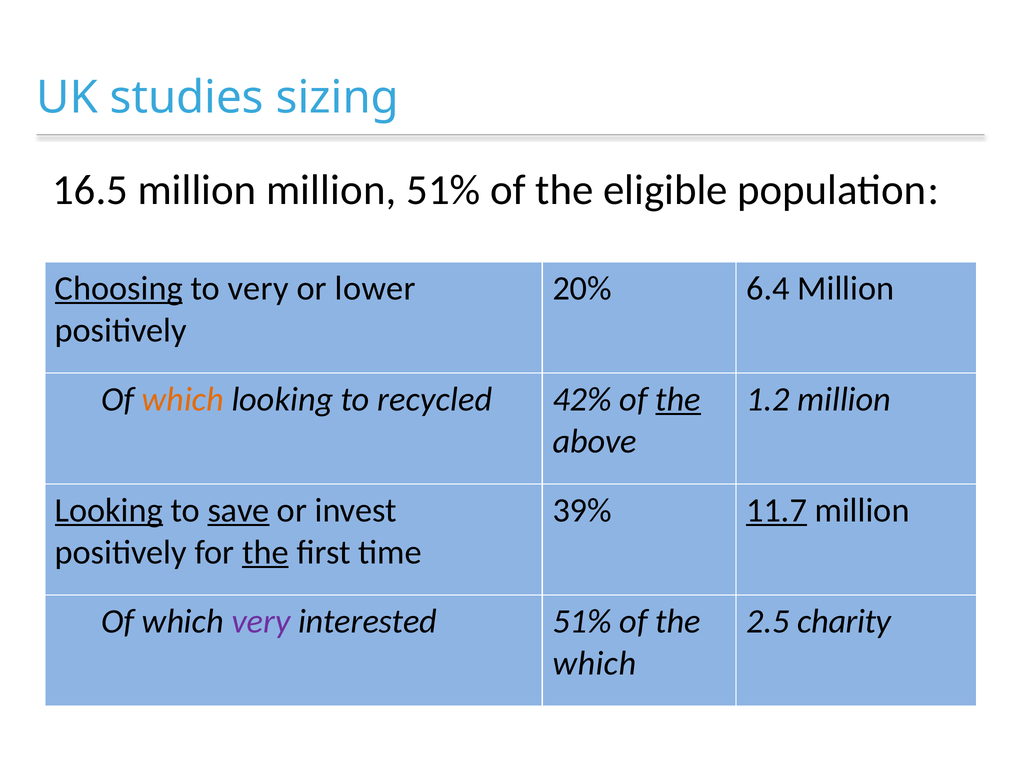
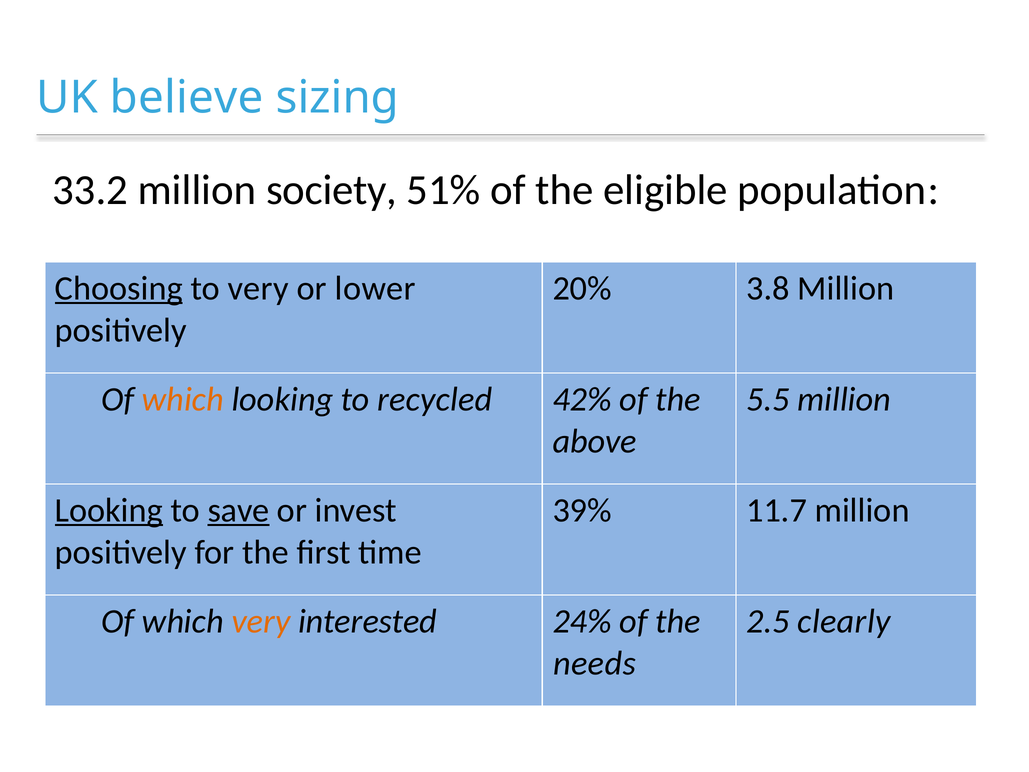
studies: studies -> believe
16.5: 16.5 -> 33.2
million million: million -> society
6.4: 6.4 -> 3.8
the at (678, 399) underline: present -> none
1.2: 1.2 -> 5.5
11.7 underline: present -> none
the at (265, 552) underline: present -> none
very at (261, 621) colour: purple -> orange
interested 51%: 51% -> 24%
charity: charity -> clearly
which at (595, 663): which -> needs
